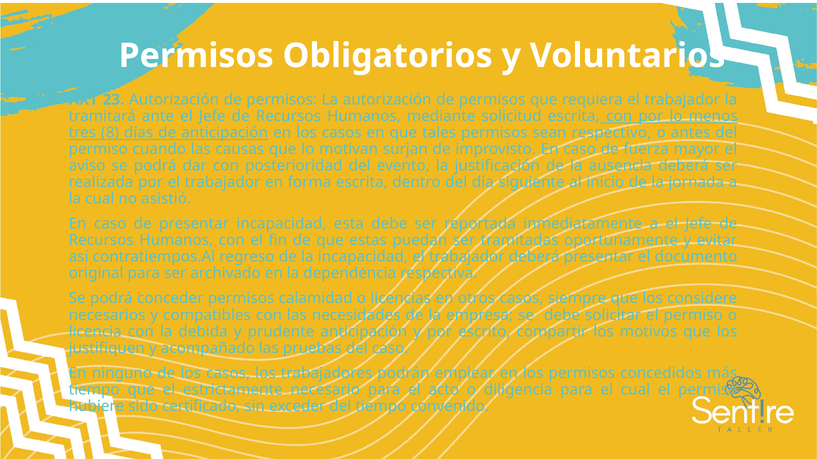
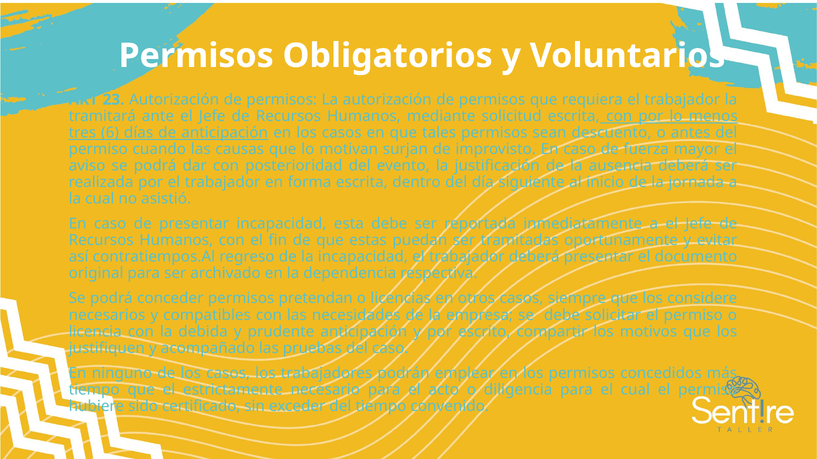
8: 8 -> 6
respectivo: respectivo -> descuento
calamidad: calamidad -> pretendan
